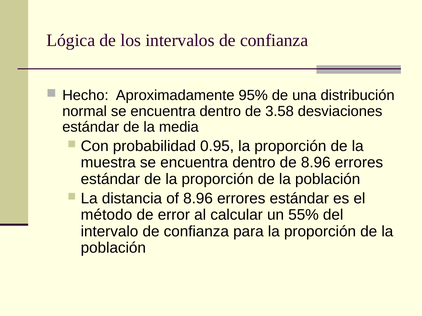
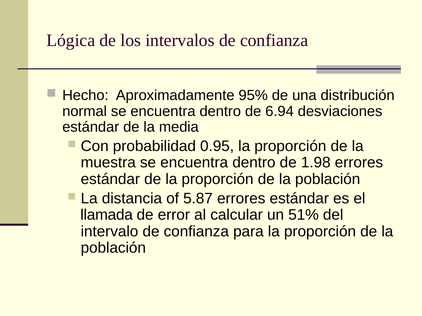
3.58: 3.58 -> 6.94
de 8.96: 8.96 -> 1.98
of 8.96: 8.96 -> 5.87
método: método -> llamada
55%: 55% -> 51%
